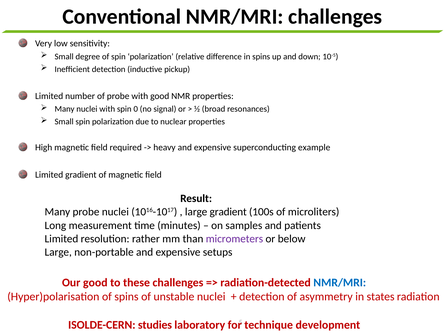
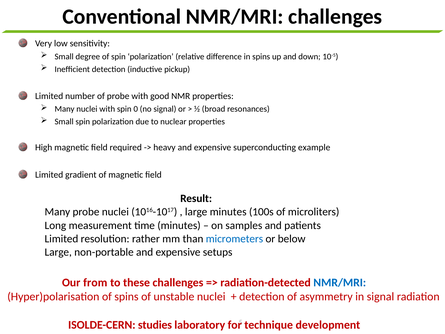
large gradient: gradient -> minutes
micrometers colour: purple -> blue
Our good: good -> from
in states: states -> signal
